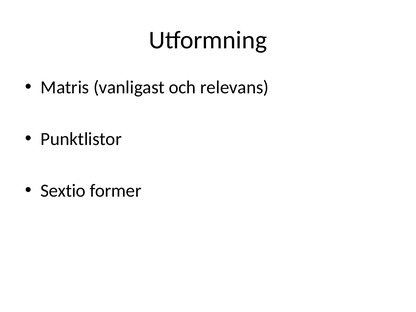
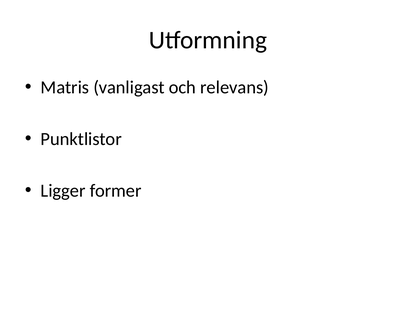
Sextio: Sextio -> Ligger
